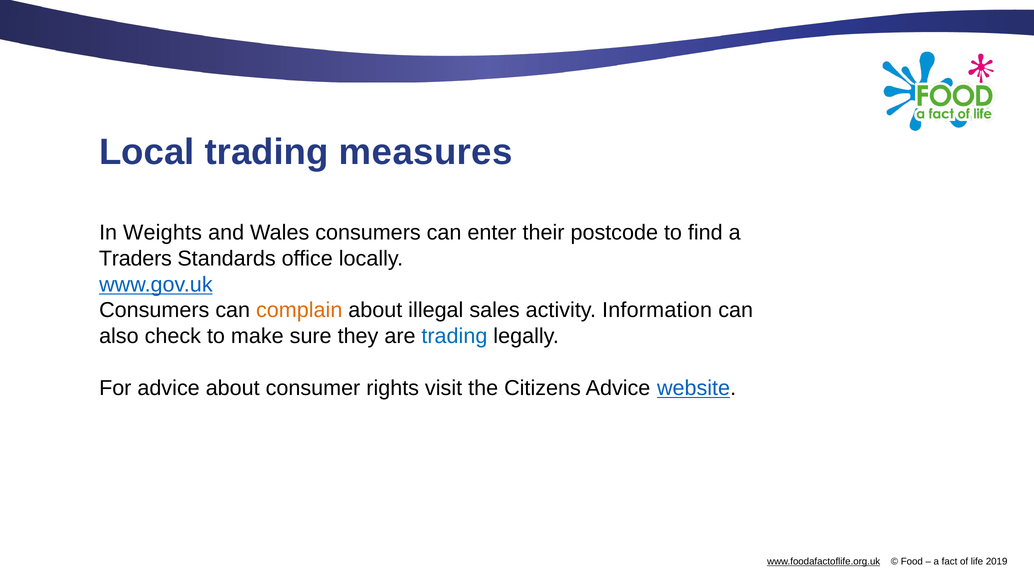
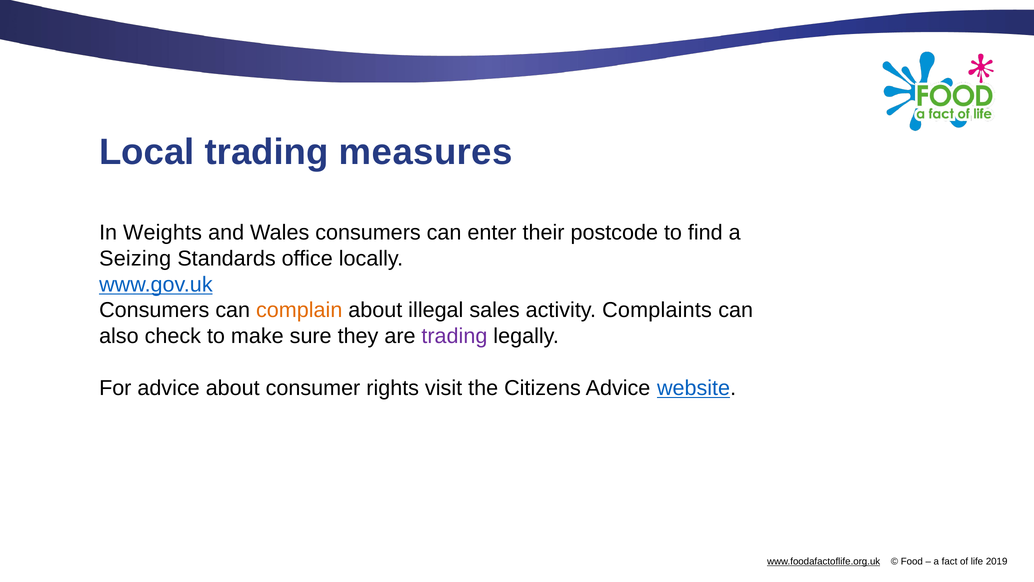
Traders: Traders -> Seizing
Information: Information -> Complaints
trading at (454, 336) colour: blue -> purple
